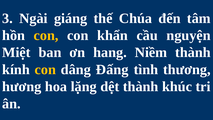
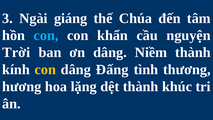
con at (46, 35) colour: yellow -> light blue
Miệt: Miệt -> Trời
ơn hang: hang -> dâng
